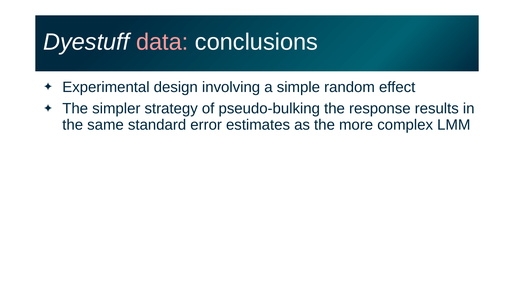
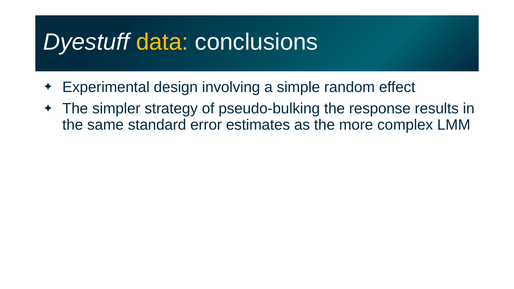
data colour: pink -> yellow
